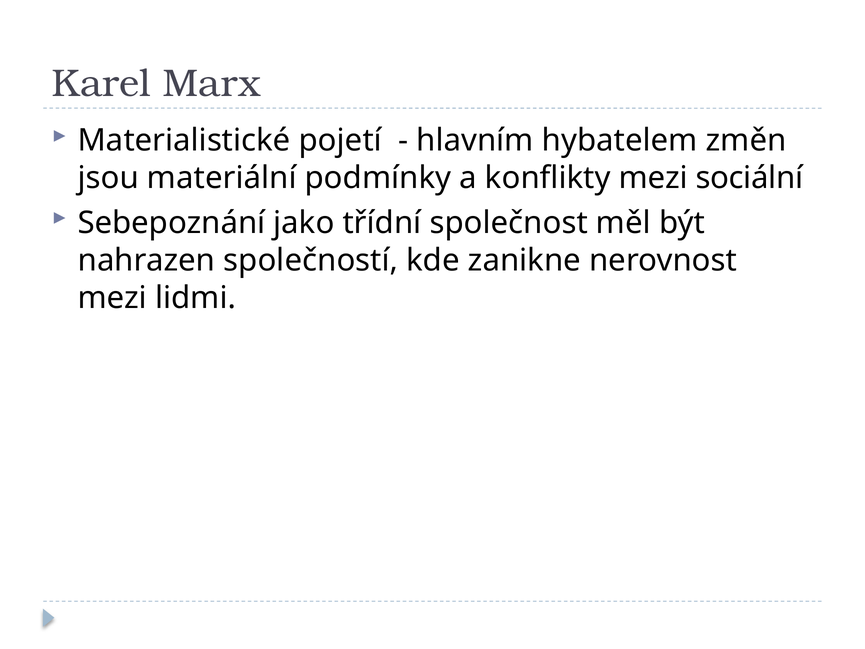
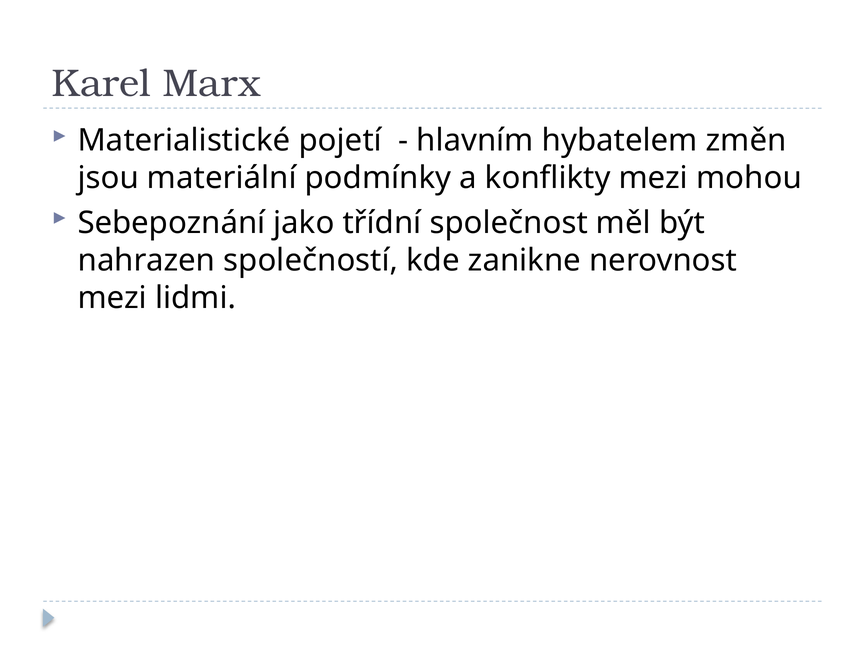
sociální: sociální -> mohou
